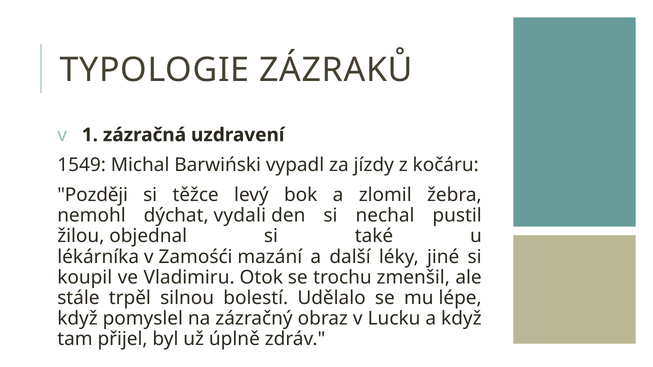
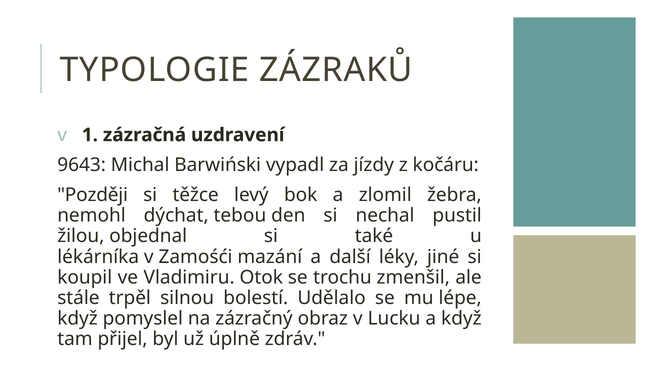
1549: 1549 -> 9643
vydali: vydali -> tebou
